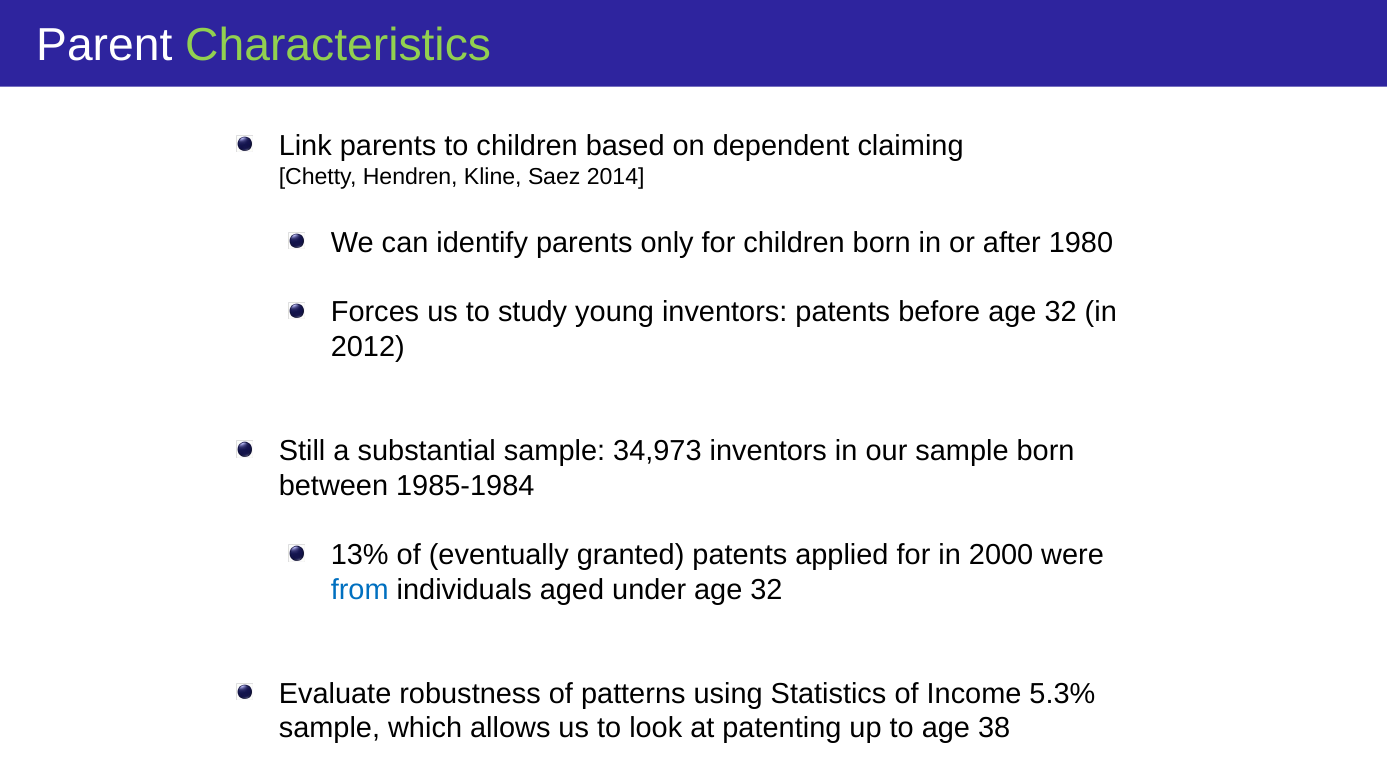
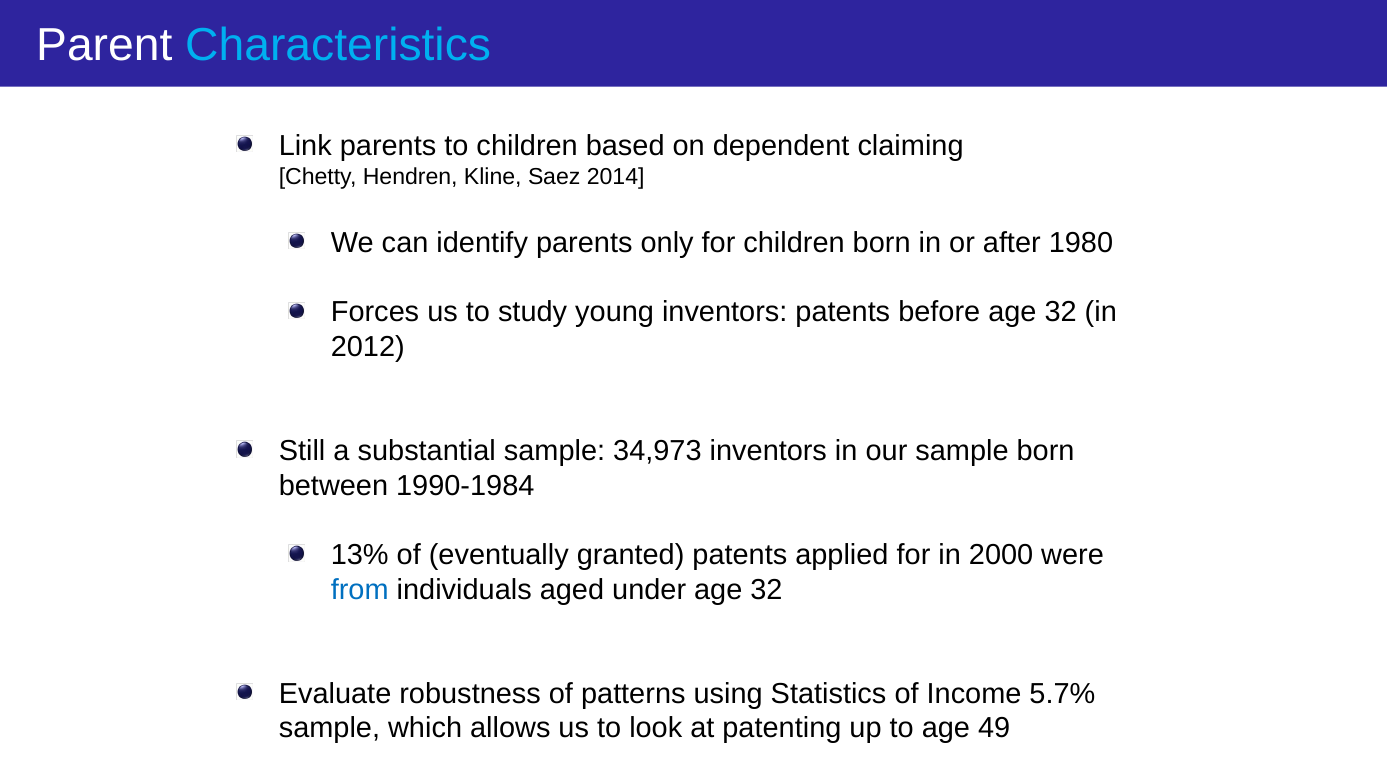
Characteristics colour: light green -> light blue
1985-1984: 1985-1984 -> 1990-1984
5.3%: 5.3% -> 5.7%
38: 38 -> 49
